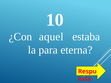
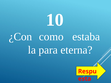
aquel: aquel -> como
